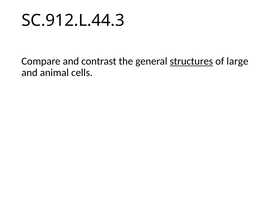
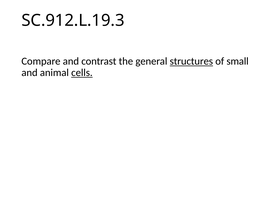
SC.912.L.44.3: SC.912.L.44.3 -> SC.912.L.19.3
large: large -> small
cells underline: none -> present
